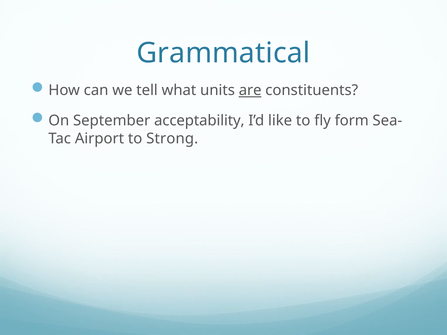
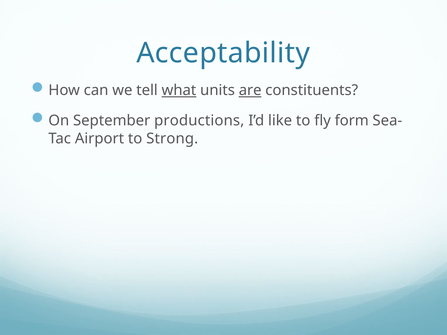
Grammatical: Grammatical -> Acceptability
what underline: none -> present
acceptability: acceptability -> productions
